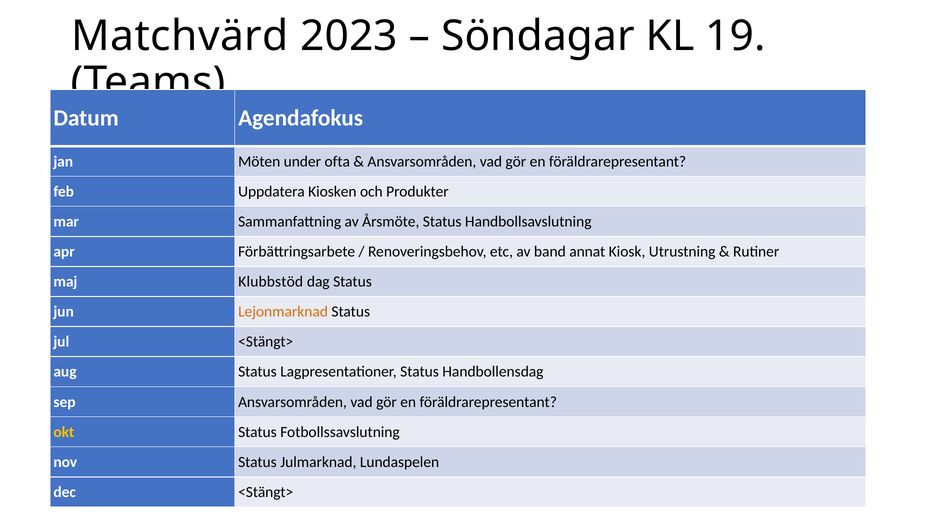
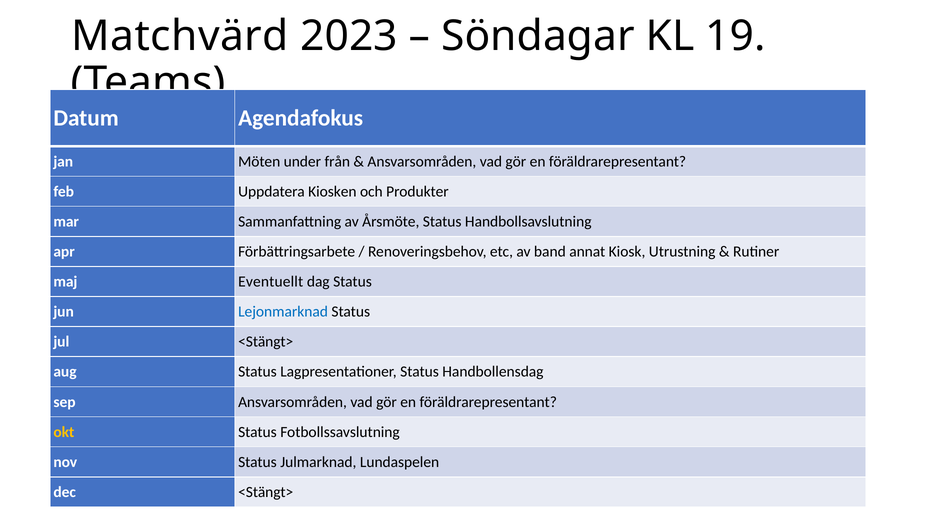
ofta: ofta -> från
Klubbstöd: Klubbstöd -> Eventuellt
Lejonmarknad colour: orange -> blue
